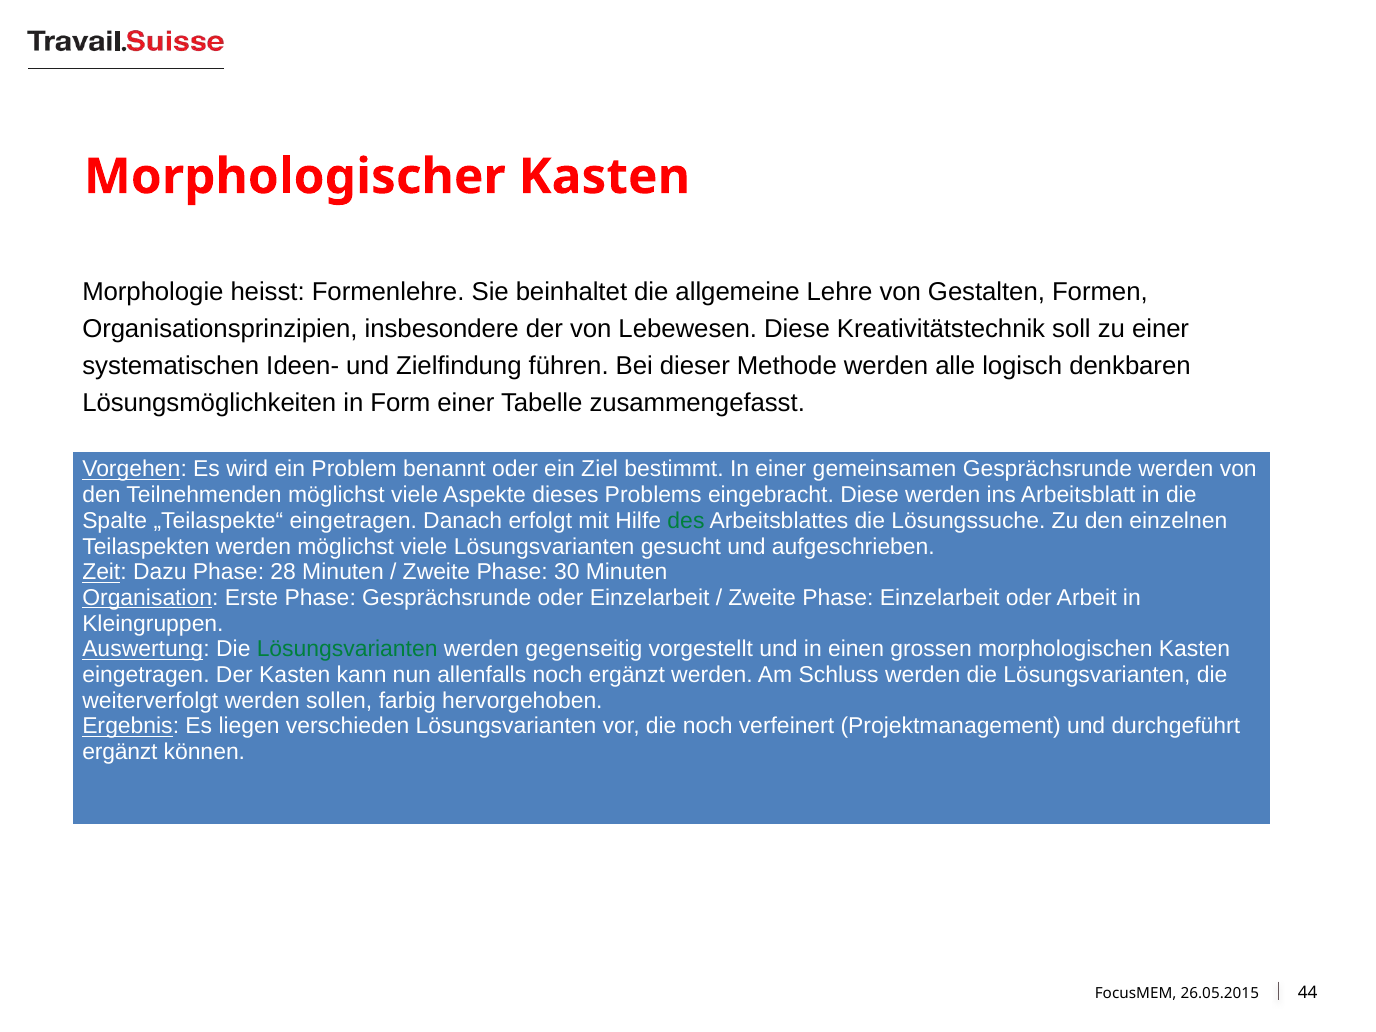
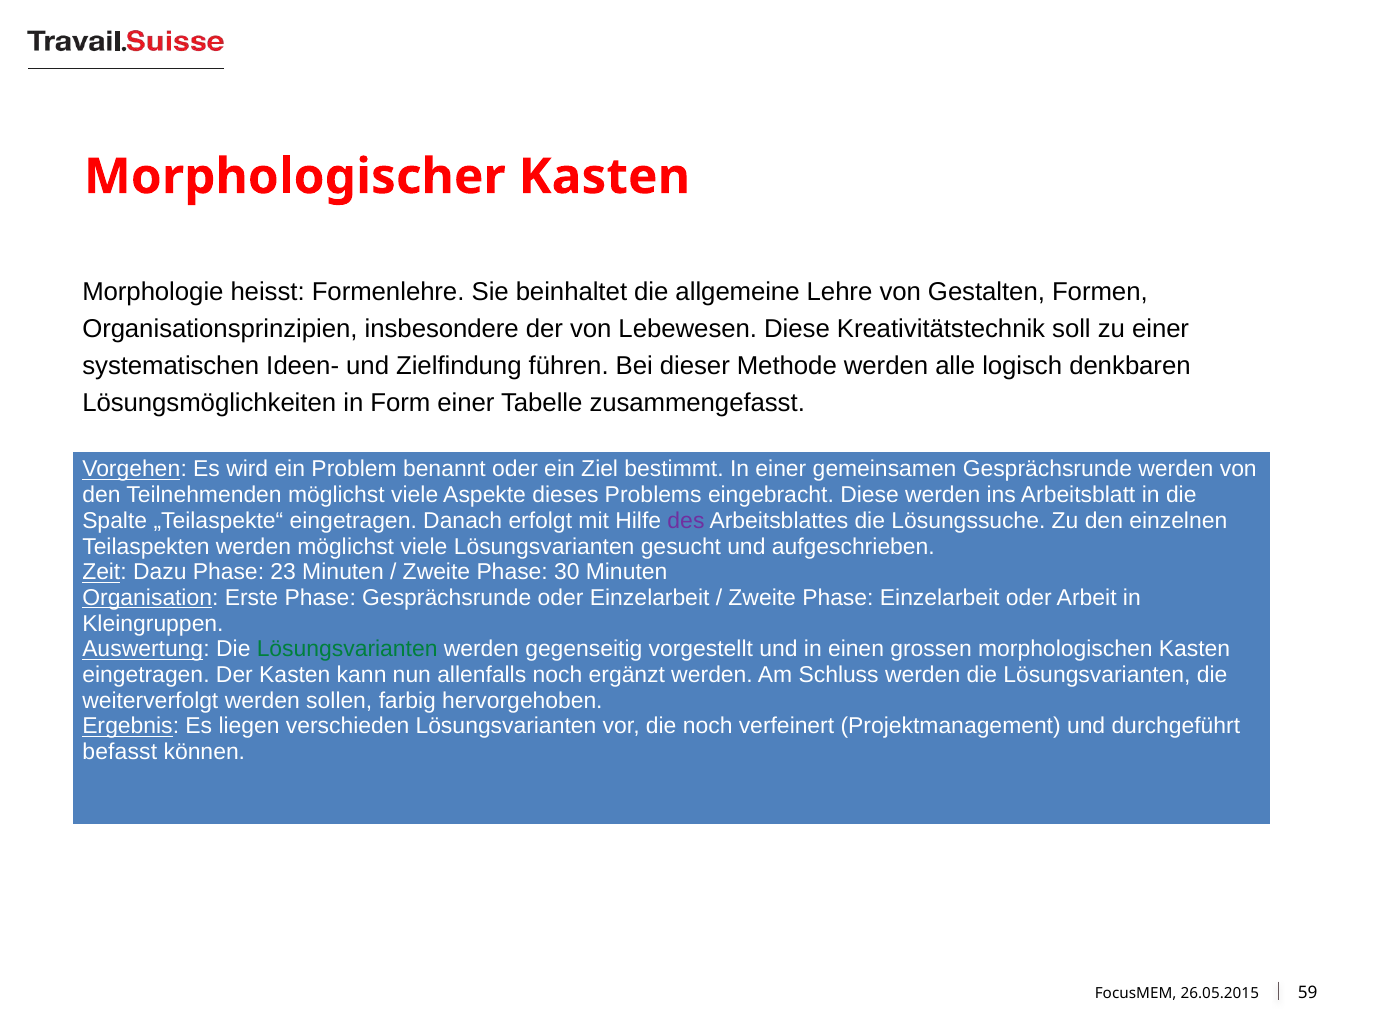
des colour: green -> purple
28: 28 -> 23
ergänzt at (120, 752): ergänzt -> befasst
44: 44 -> 59
